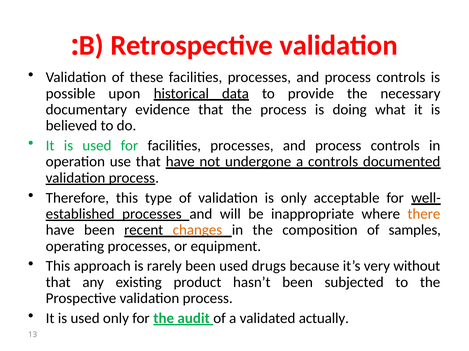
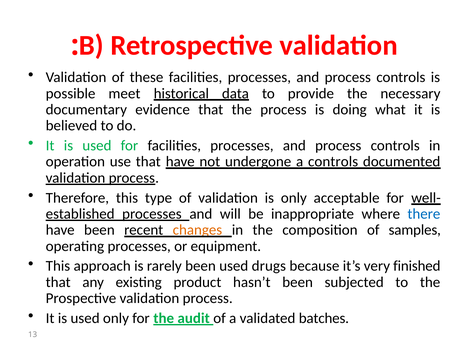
upon: upon -> meet
there colour: orange -> blue
without: without -> finished
actually: actually -> batches
